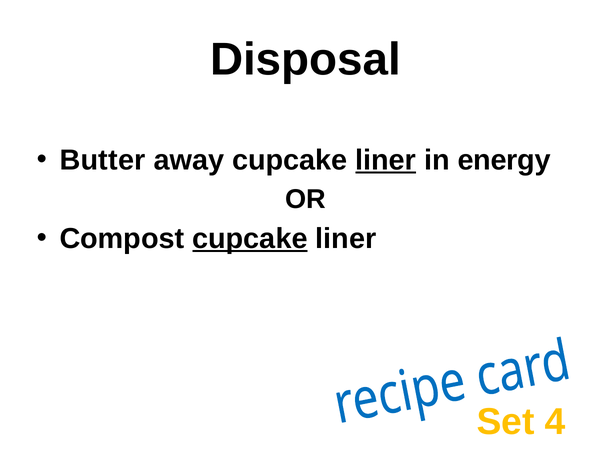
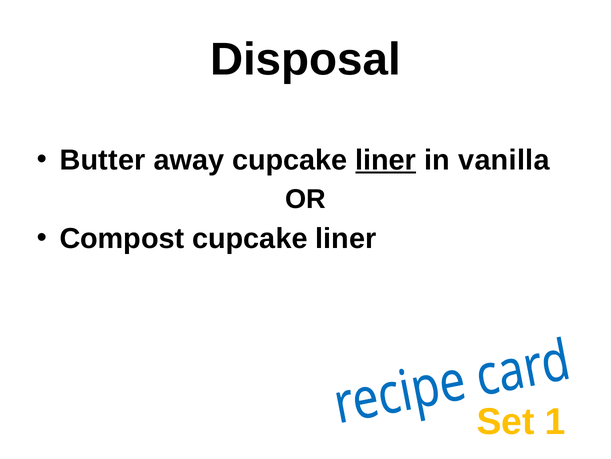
energy: energy -> vanilla
cupcake at (250, 238) underline: present -> none
4: 4 -> 1
